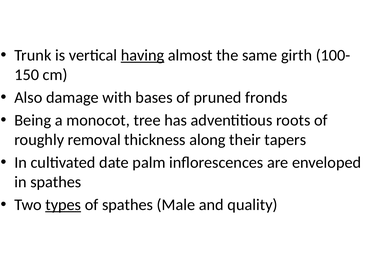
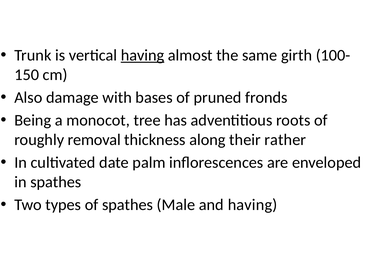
tapers: tapers -> rather
types underline: present -> none
and quality: quality -> having
